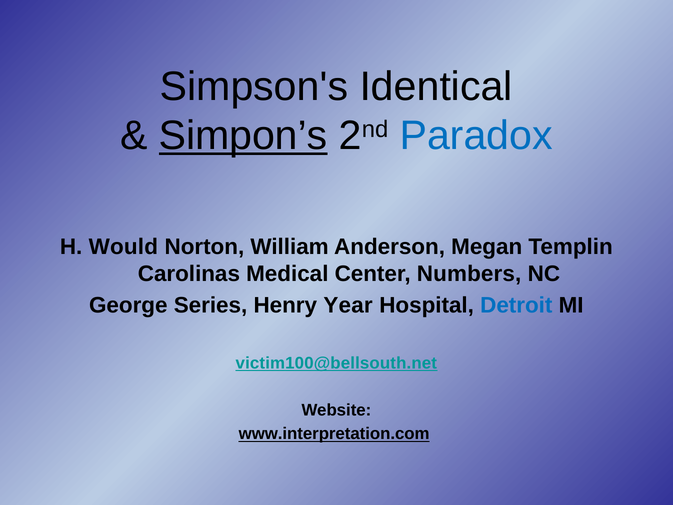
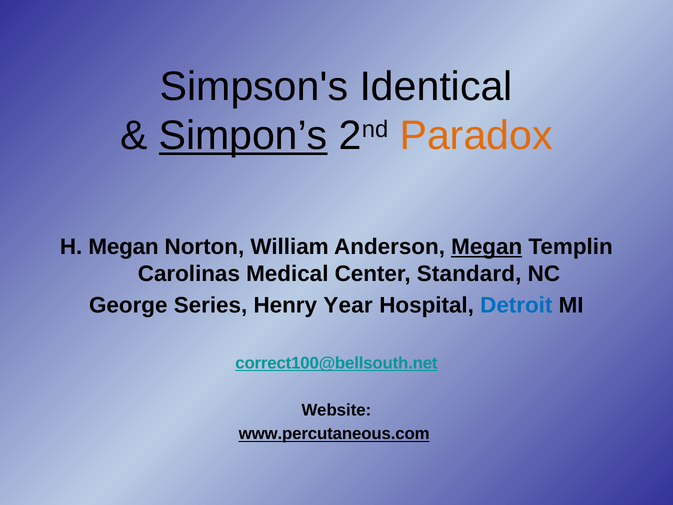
Paradox colour: blue -> orange
H Would: Would -> Megan
Megan at (487, 247) underline: none -> present
Numbers: Numbers -> Standard
victim100@bellsouth.net: victim100@bellsouth.net -> correct100@bellsouth.net
www.interpretation.com: www.interpretation.com -> www.percutaneous.com
